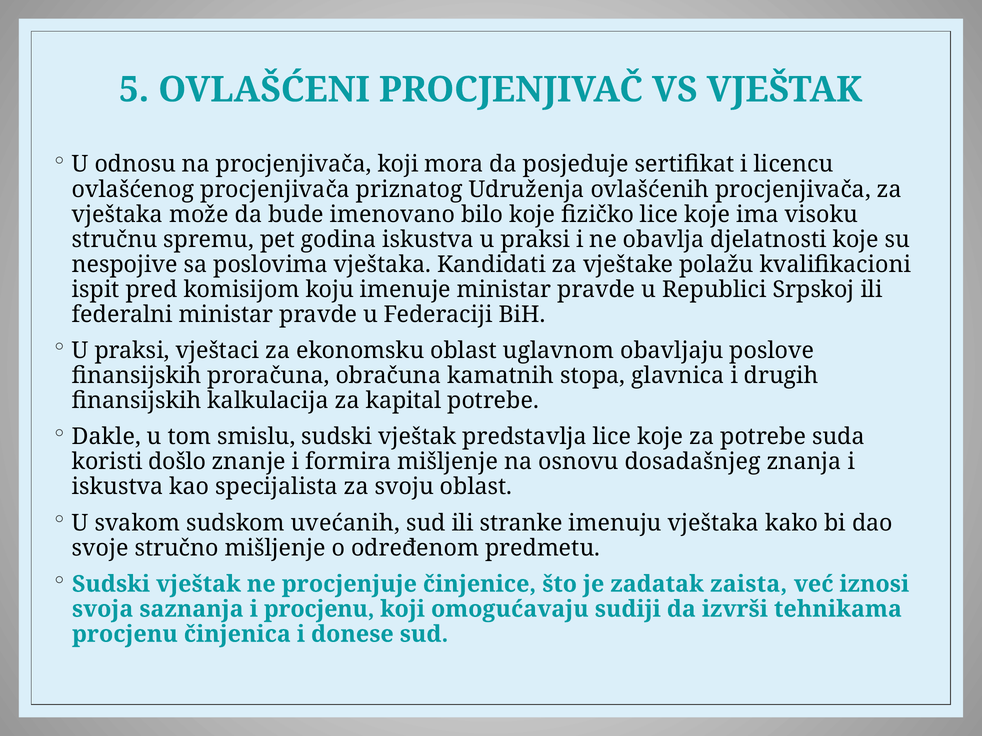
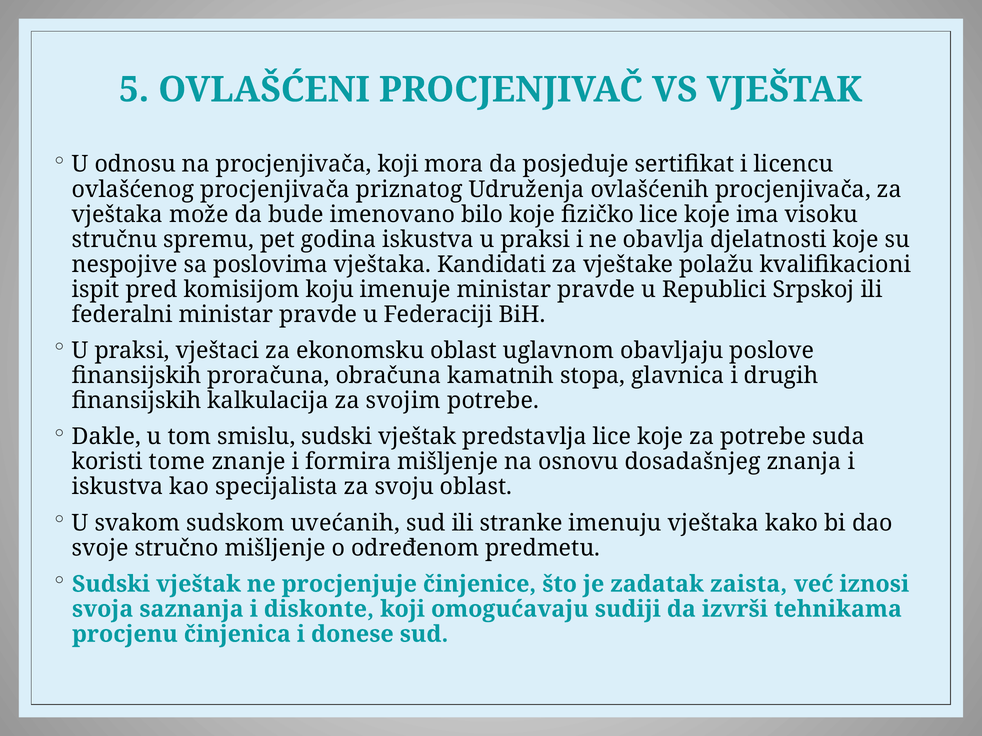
kapital: kapital -> svojim
došlo: došlo -> tome
i procjenu: procjenu -> diskonte
